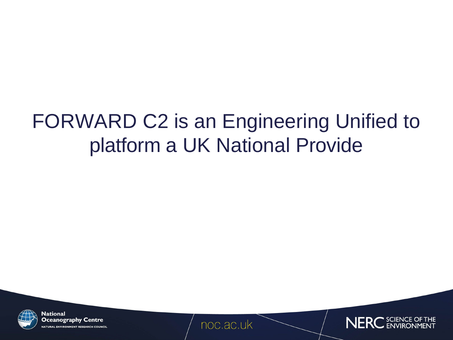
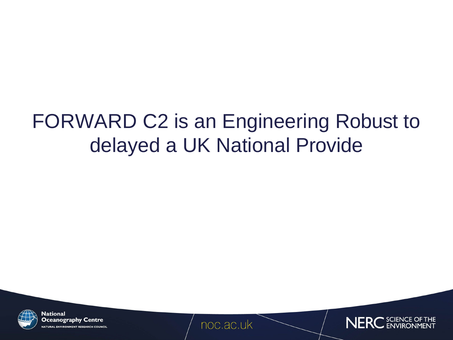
Unified: Unified -> Robust
platform: platform -> delayed
